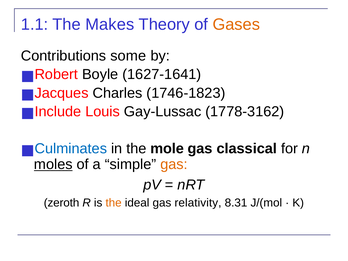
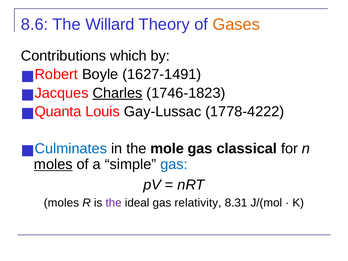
1.1: 1.1 -> 8.6
Makes: Makes -> Willard
some: some -> which
1627-1641: 1627-1641 -> 1627-1491
Charles underline: none -> present
Include: Include -> Quanta
1778-3162: 1778-3162 -> 1778-4222
gas at (174, 164) colour: orange -> blue
zeroth at (62, 203): zeroth -> moles
the at (114, 203) colour: orange -> purple
